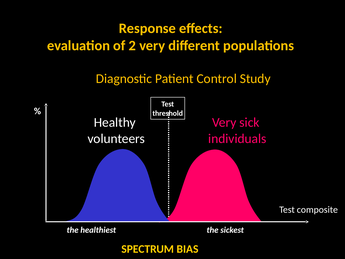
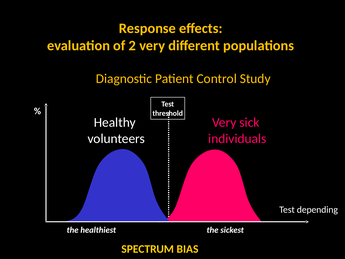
composite: composite -> depending
